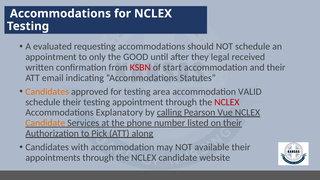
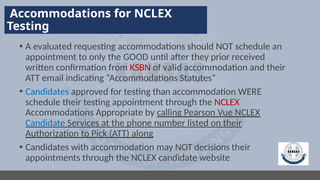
legal: legal -> prior
start: start -> valid
Candidates at (47, 92) colour: orange -> blue
area: area -> than
VALID: VALID -> WERE
Explanatory: Explanatory -> Appropriate
Candidate at (45, 123) colour: orange -> blue
available: available -> decisions
